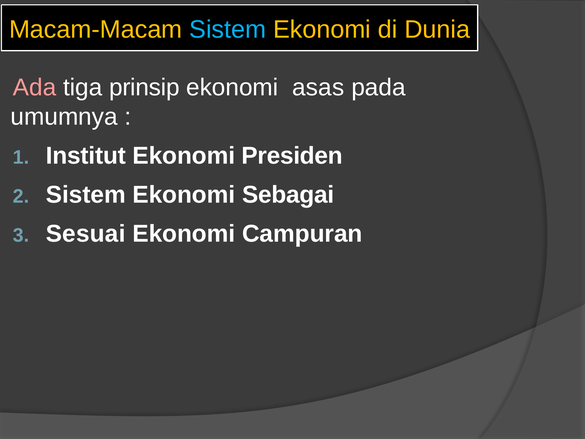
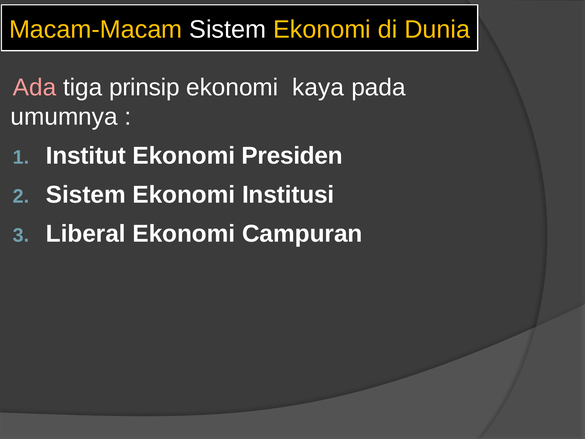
Sistem at (228, 29) colour: light blue -> white
asas: asas -> kaya
Sebagai: Sebagai -> Institusi
Sesuai: Sesuai -> Liberal
